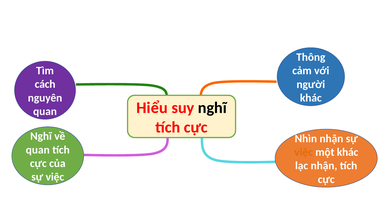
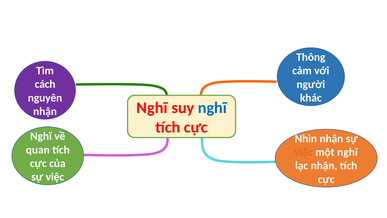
Hiểu at (152, 108): Hiểu -> Nghĩ
nghĩ at (212, 108) colour: black -> blue
quan at (45, 111): quan -> nhận
một khác: khác -> nghĩ
